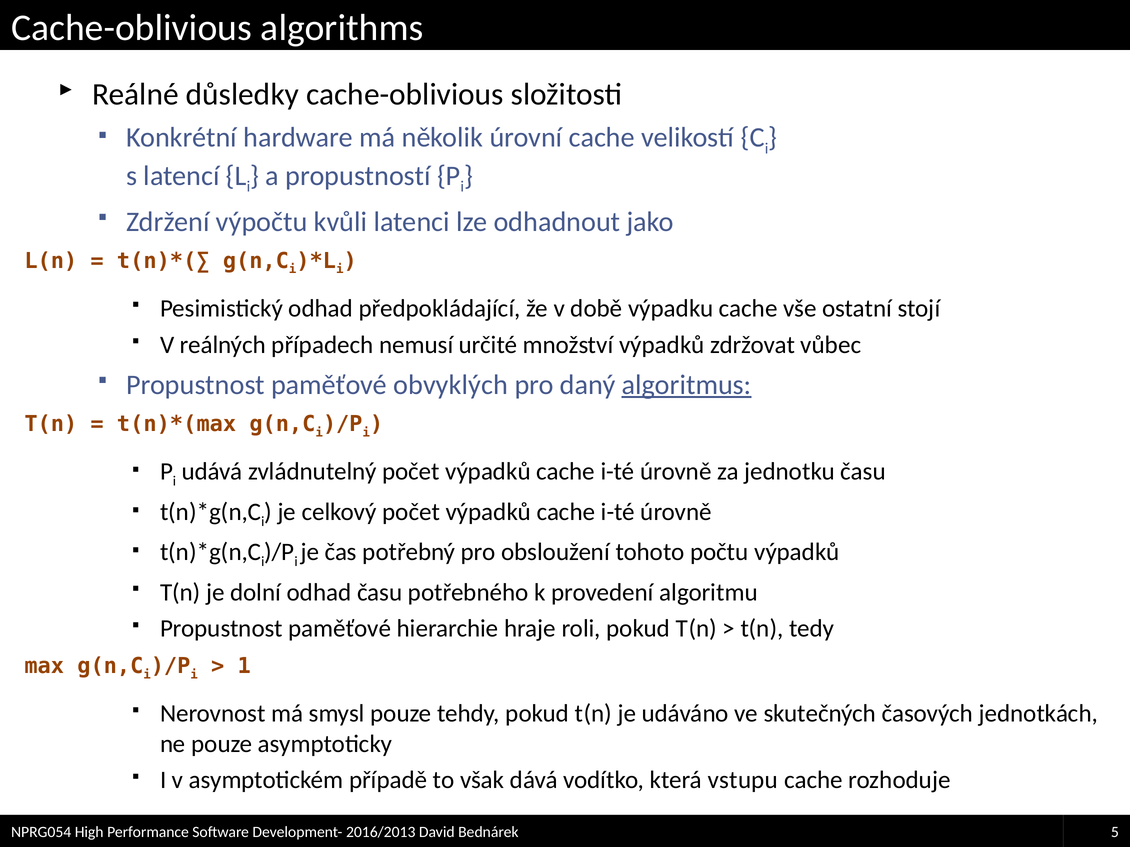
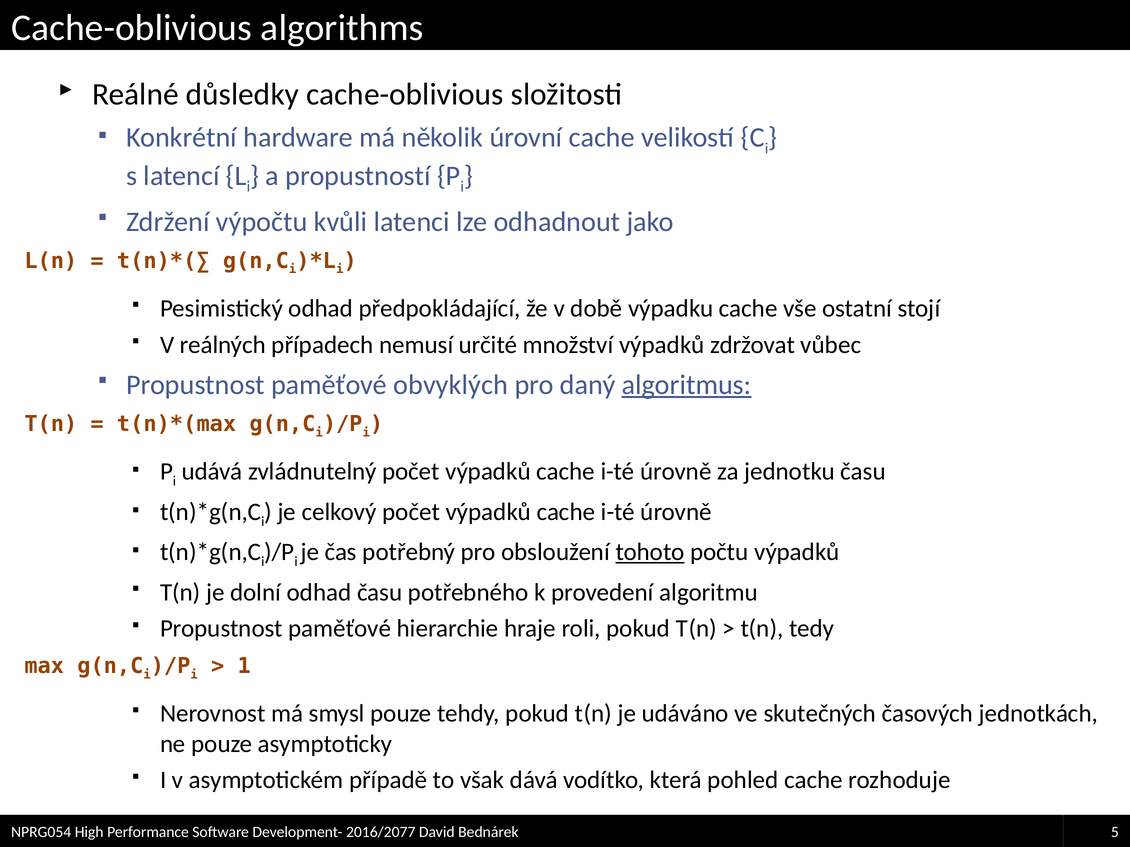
tohoto underline: none -> present
vstupu: vstupu -> pohled
2016/2013: 2016/2013 -> 2016/2077
